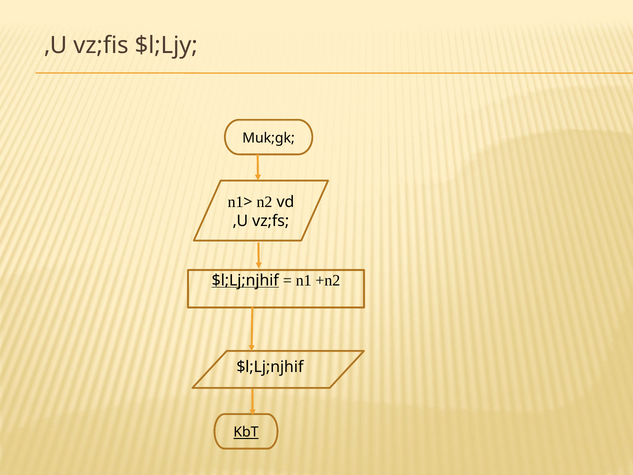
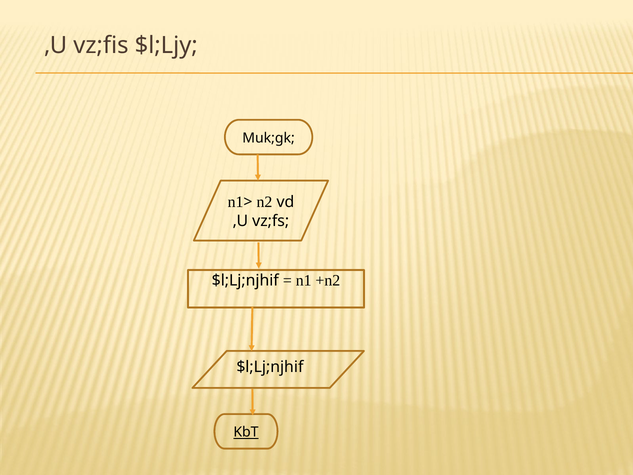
$l;Lj;njhif at (245, 280) underline: present -> none
